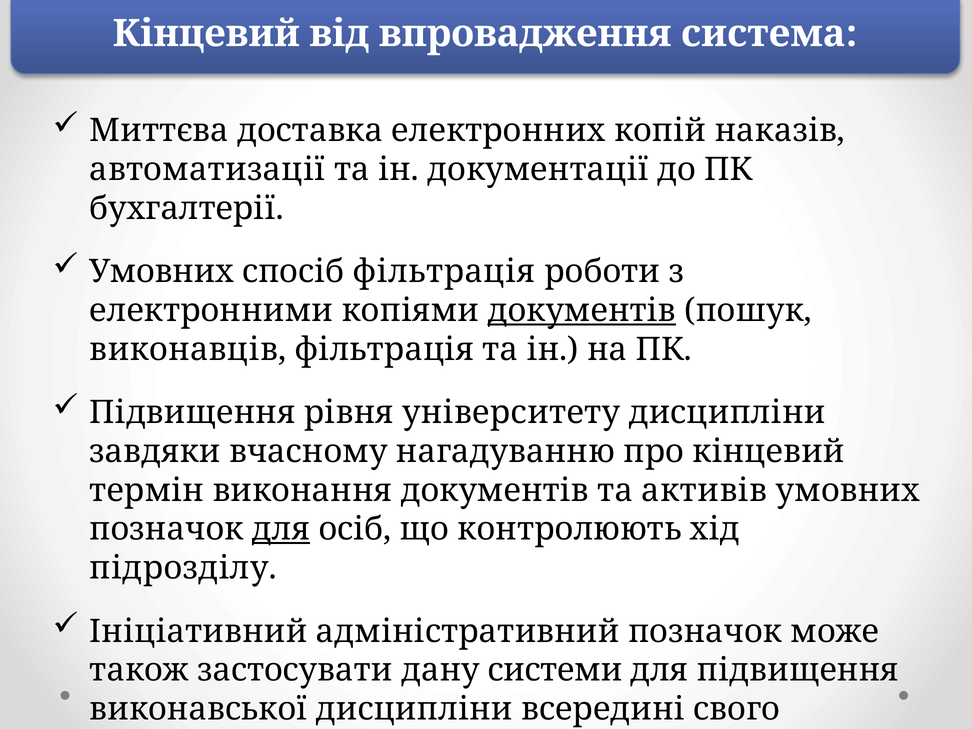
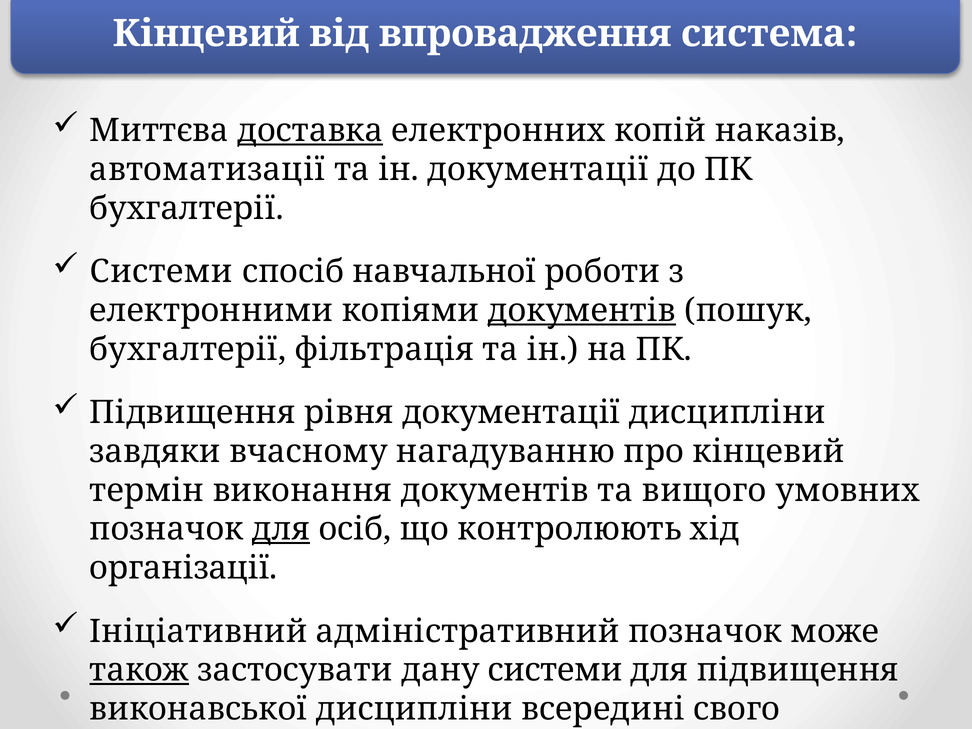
доставка underline: none -> present
Умовних at (162, 272): Умовних -> Системи
спосіб фільтрація: фільтрація -> навчальної
виконавців at (188, 349): виконавців -> бухгалтерії
рівня університету: університету -> документації
активів: активів -> вищого
підрозділу at (183, 568): підрозділу -> організації
також underline: none -> present
